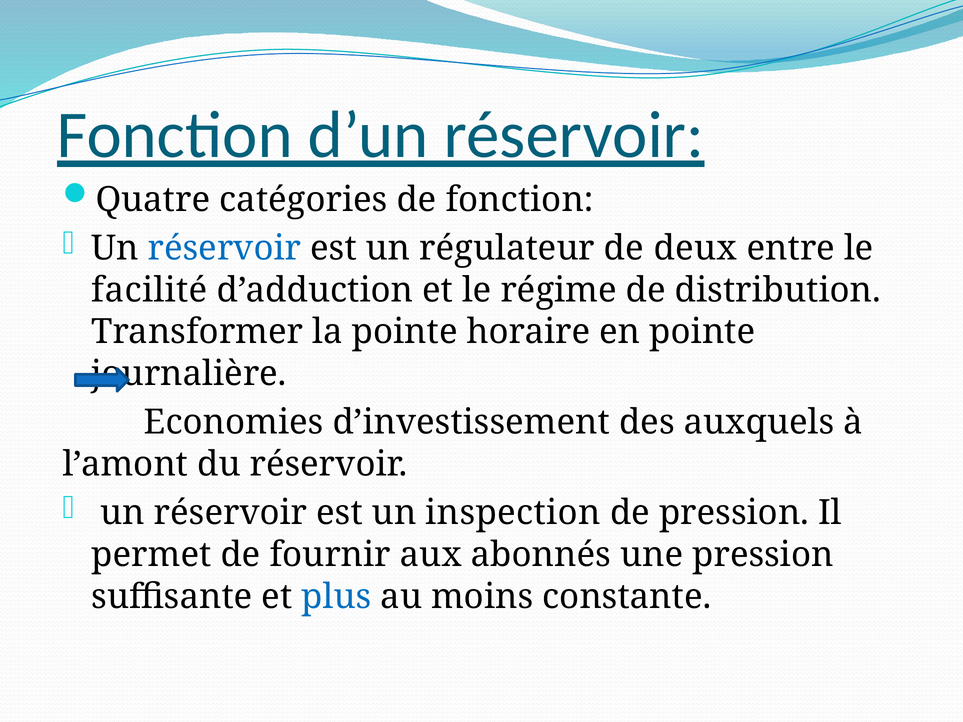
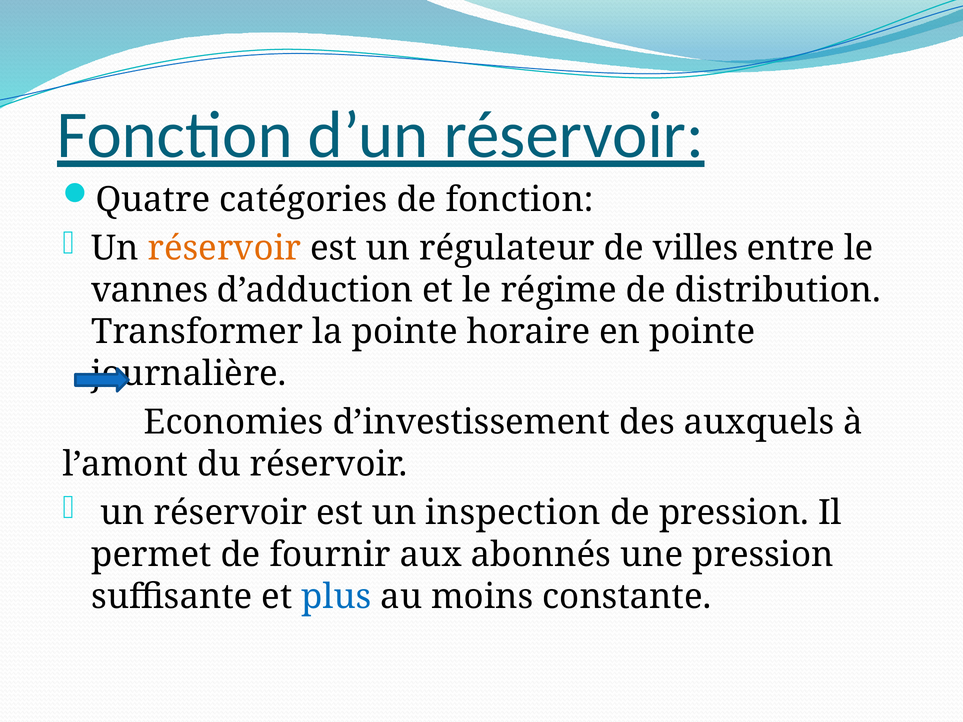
réservoir at (224, 248) colour: blue -> orange
deux: deux -> villes
facilité: facilité -> vannes
